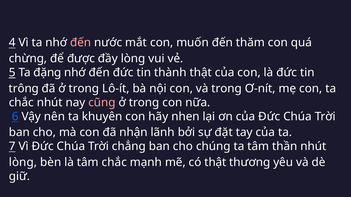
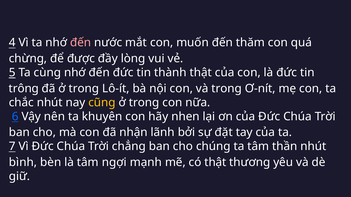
đặng: đặng -> cùng
cũng colour: pink -> yellow
lòng at (23, 163): lòng -> bình
tâm chắc: chắc -> ngợi
